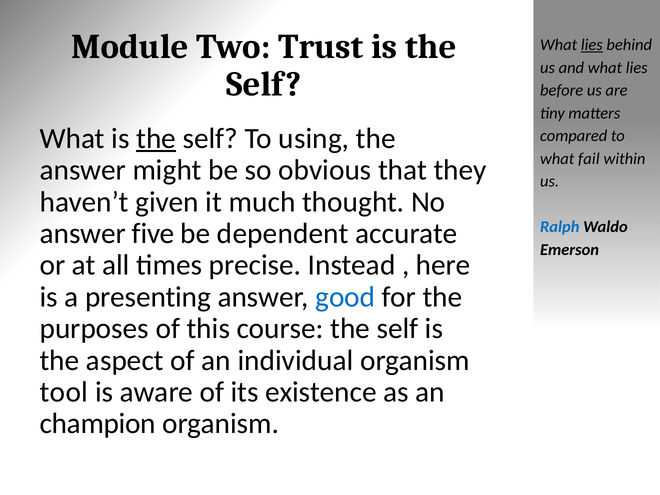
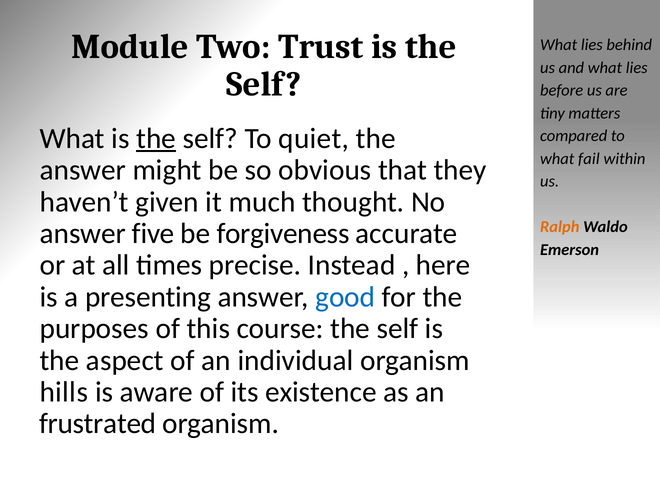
lies at (592, 45) underline: present -> none
using: using -> quiet
Ralph colour: blue -> orange
dependent: dependent -> forgiveness
tool: tool -> hills
champion: champion -> frustrated
